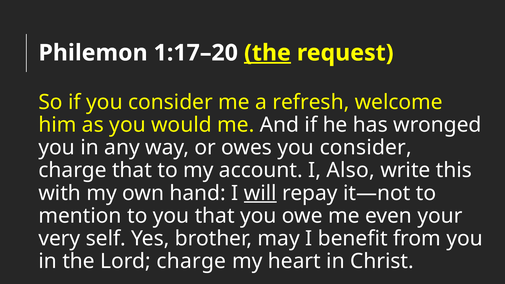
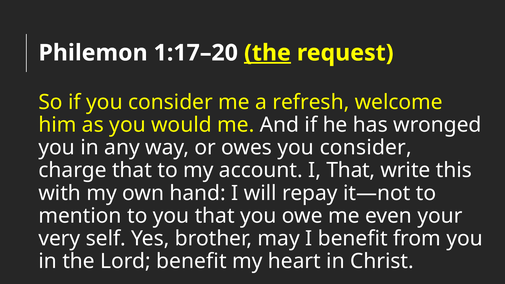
I Also: Also -> That
will underline: present -> none
Lord charge: charge -> benefit
